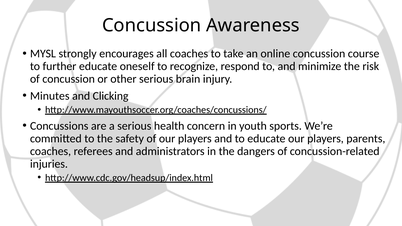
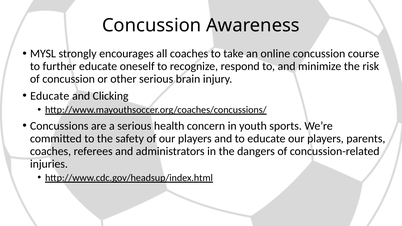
Minutes at (50, 96): Minutes -> Educate
